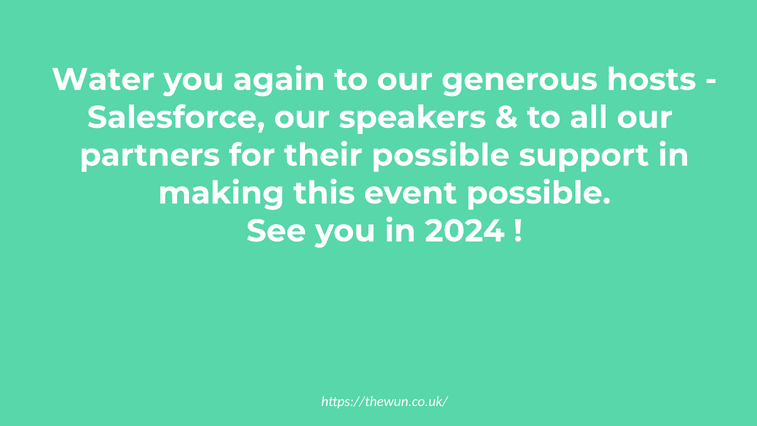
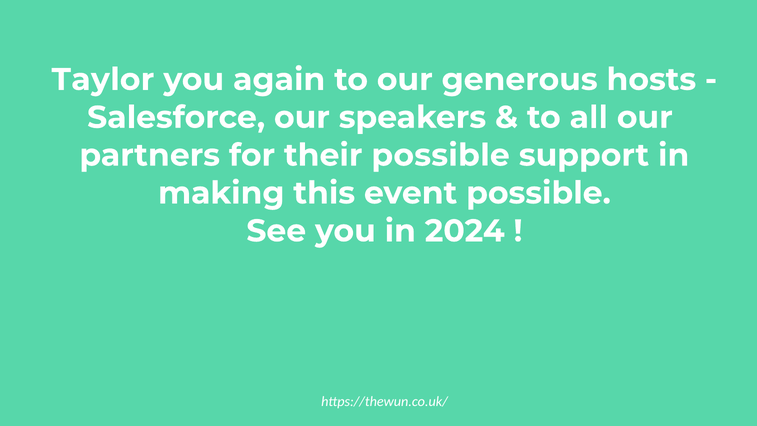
Water: Water -> Taylor
